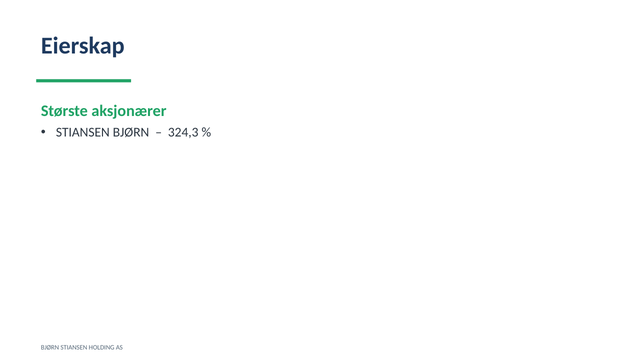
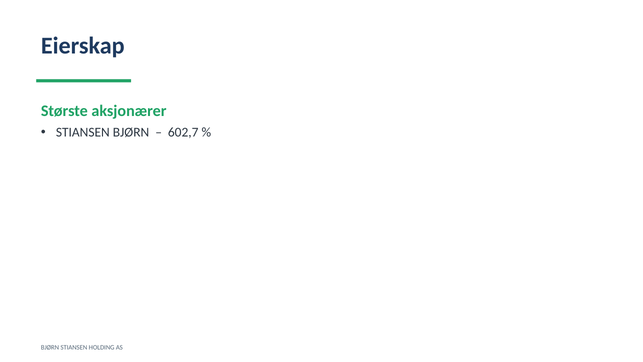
324,3: 324,3 -> 602,7
